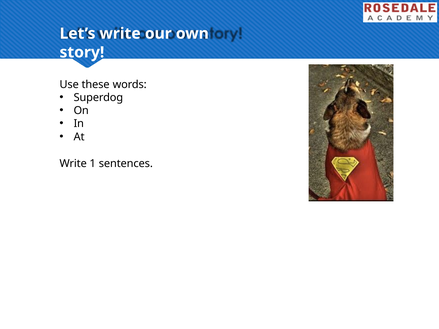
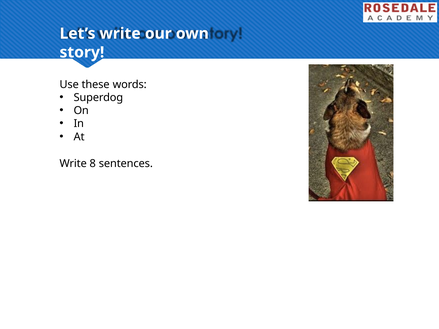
1: 1 -> 8
